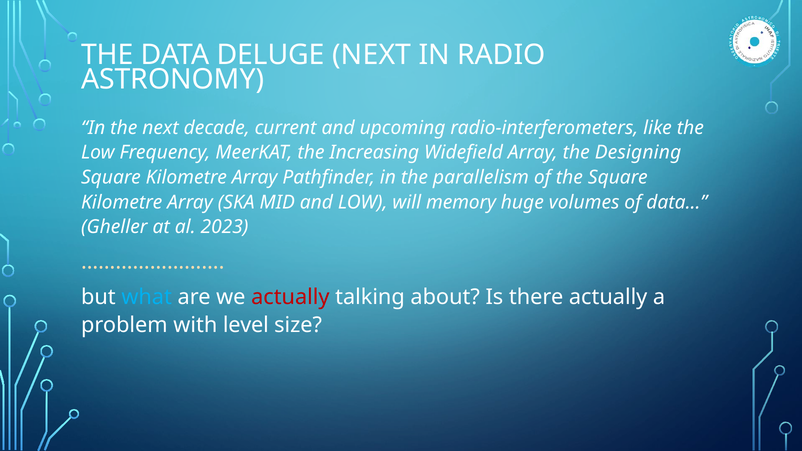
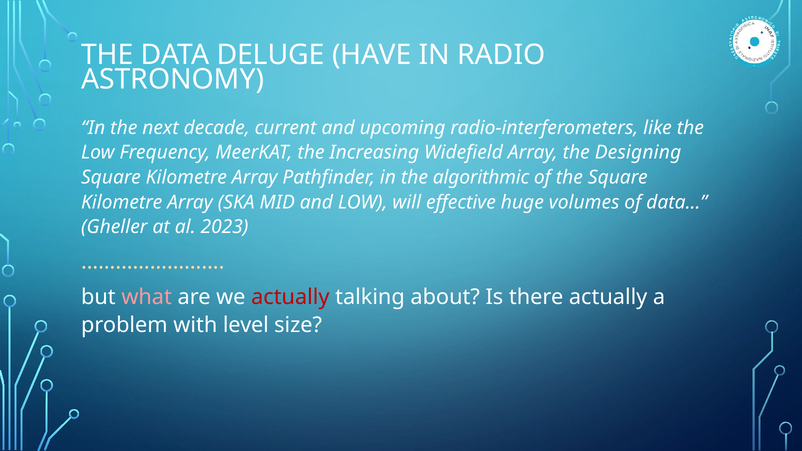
DELUGE NEXT: NEXT -> HAVE
parallelism: parallelism -> algorithmic
memory: memory -> effective
what colour: light blue -> pink
